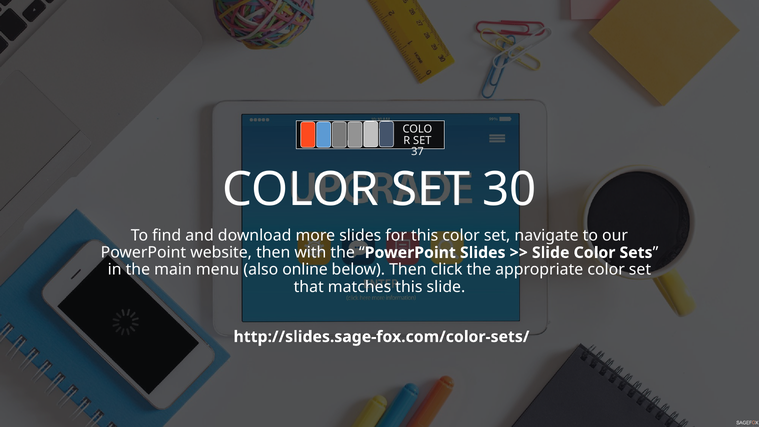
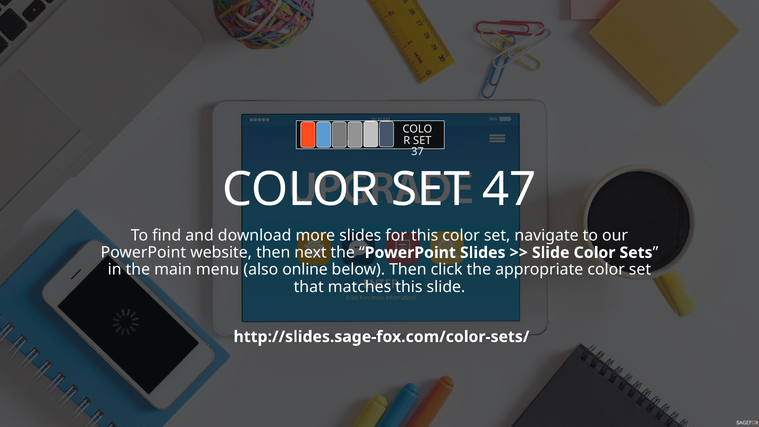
30: 30 -> 47
with: with -> next
